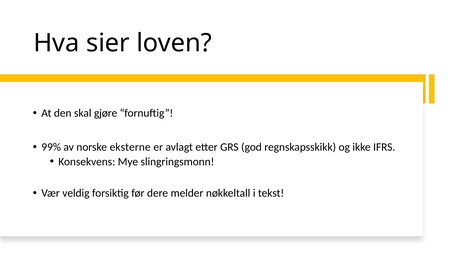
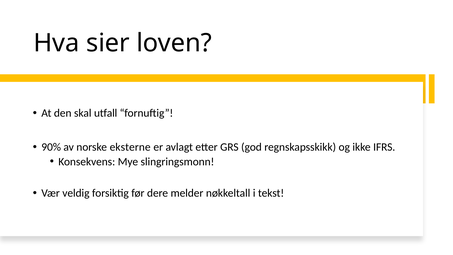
gjøre: gjøre -> utfall
99%: 99% -> 90%
